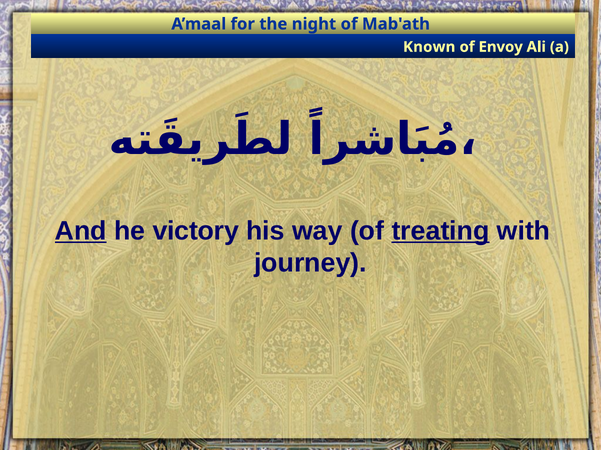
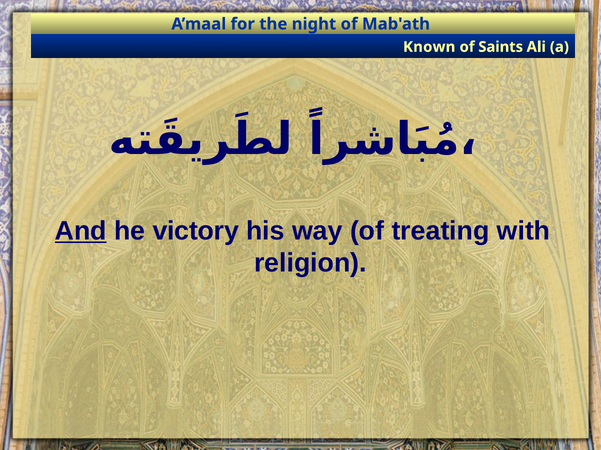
Envoy: Envoy -> Saints
treating underline: present -> none
journey: journey -> religion
